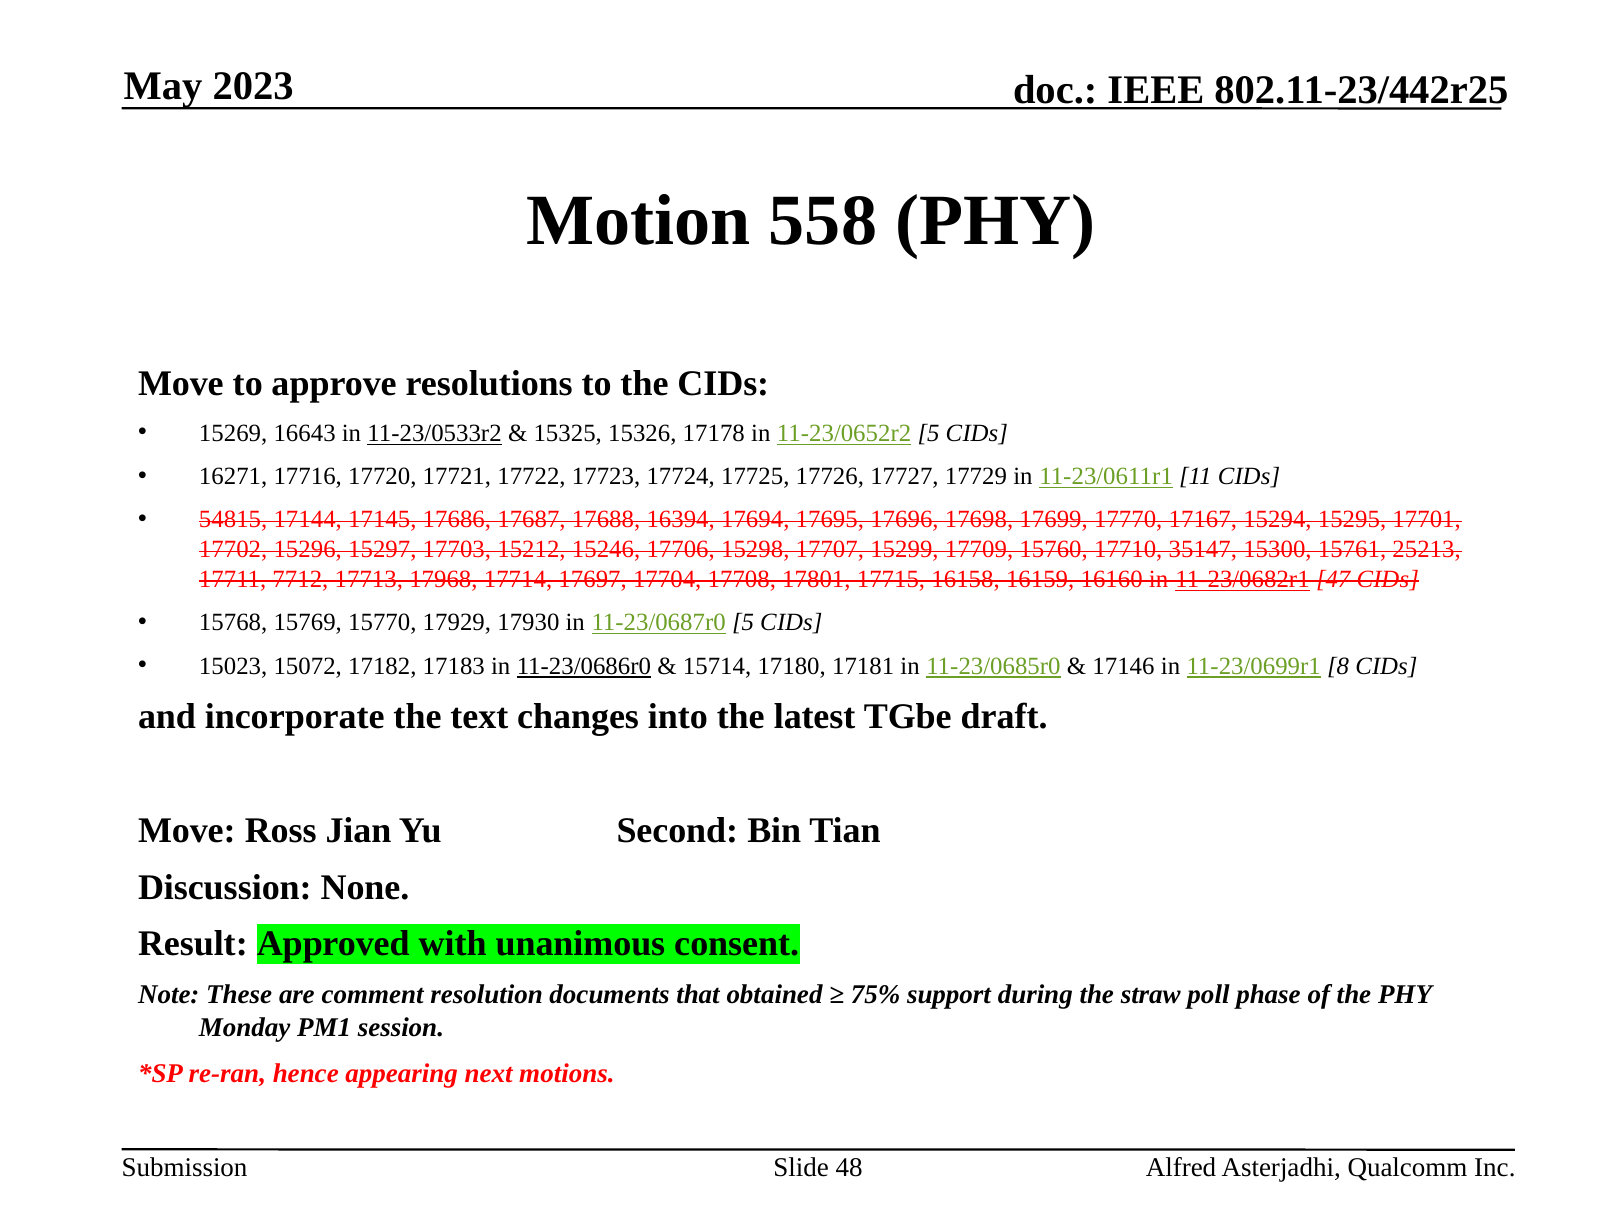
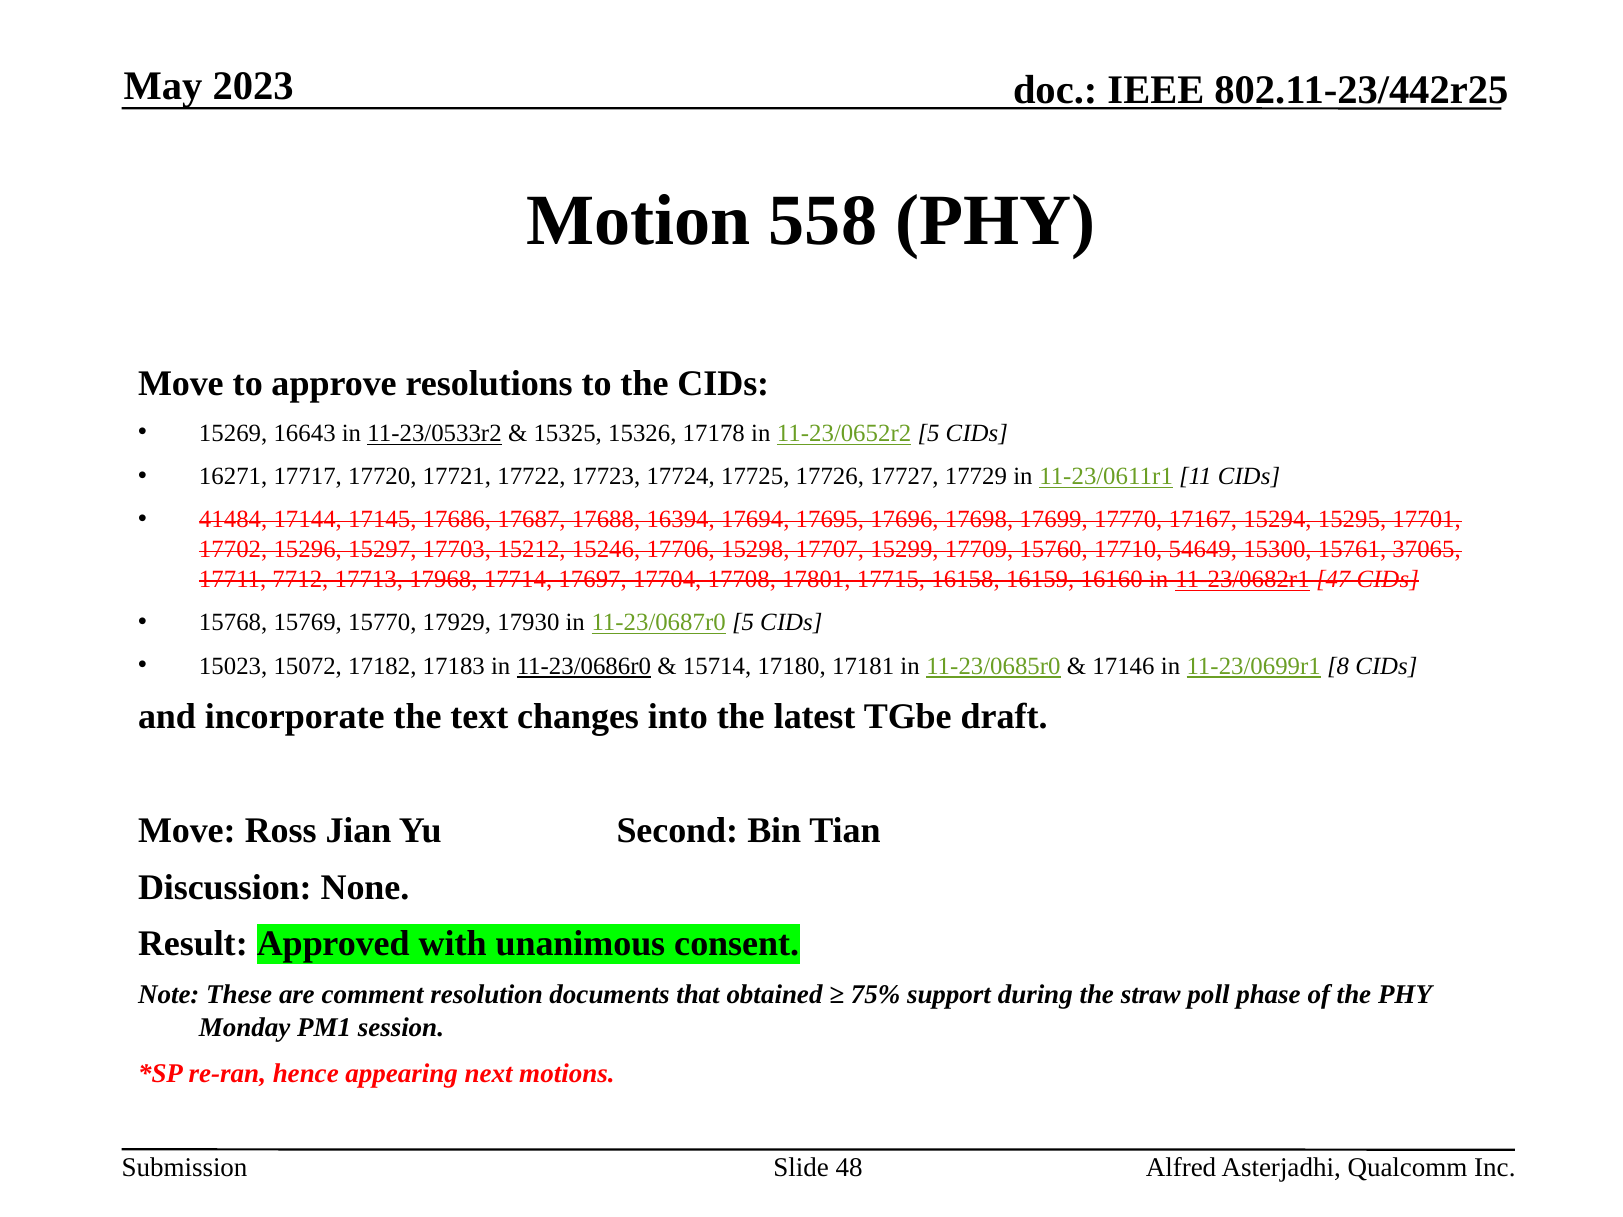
17716: 17716 -> 17717
54815: 54815 -> 41484
35147: 35147 -> 54649
25213: 25213 -> 37065
